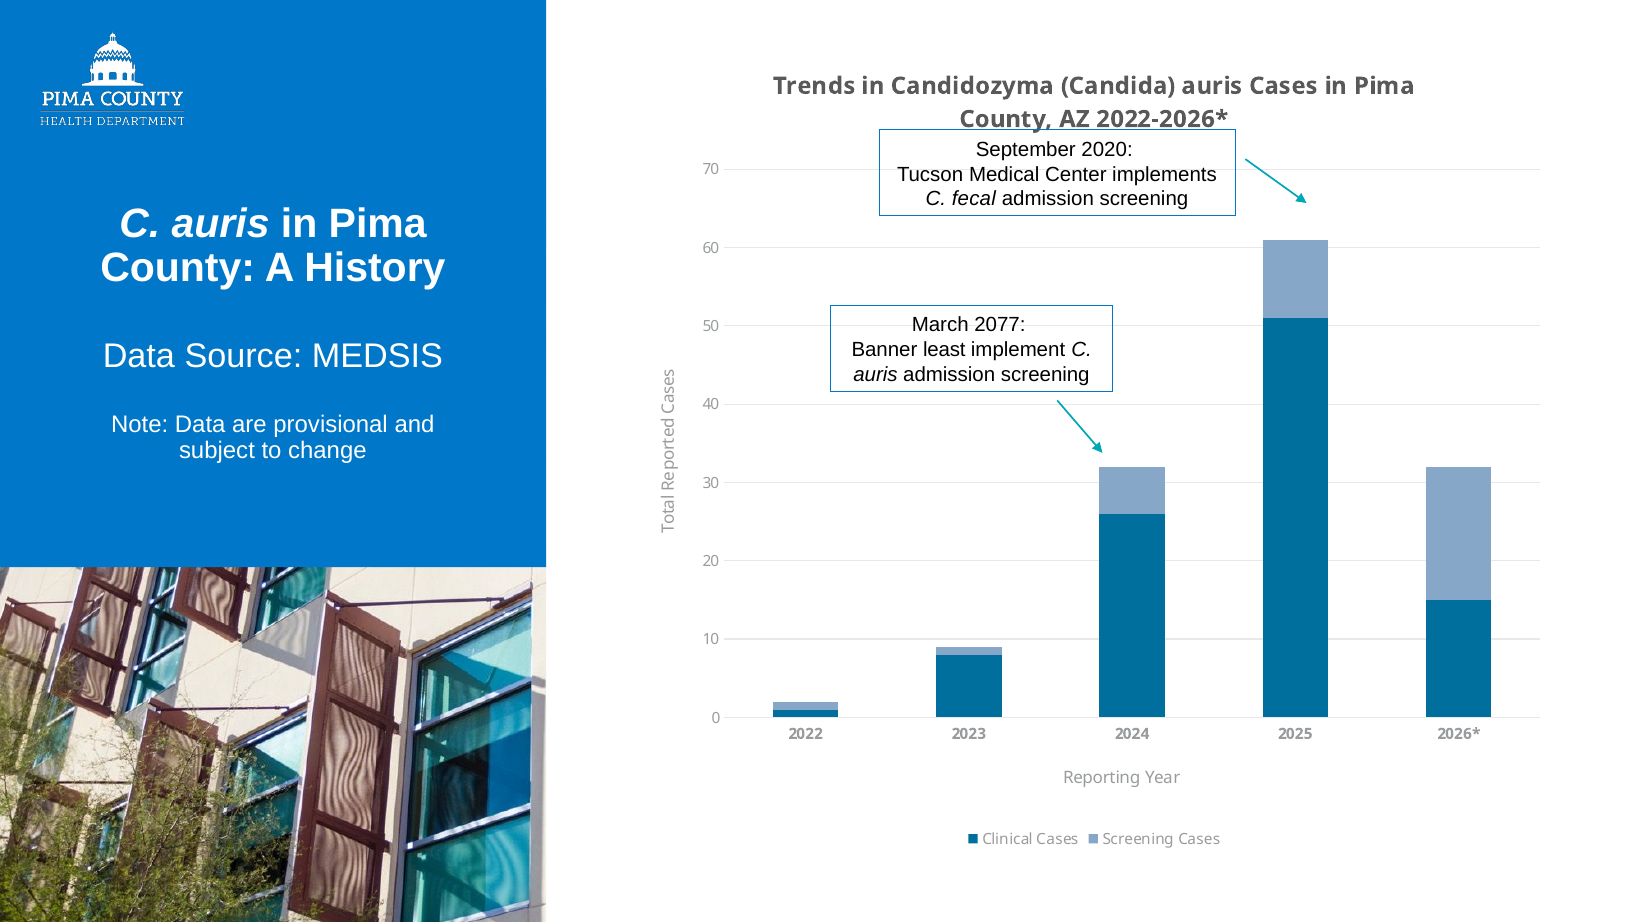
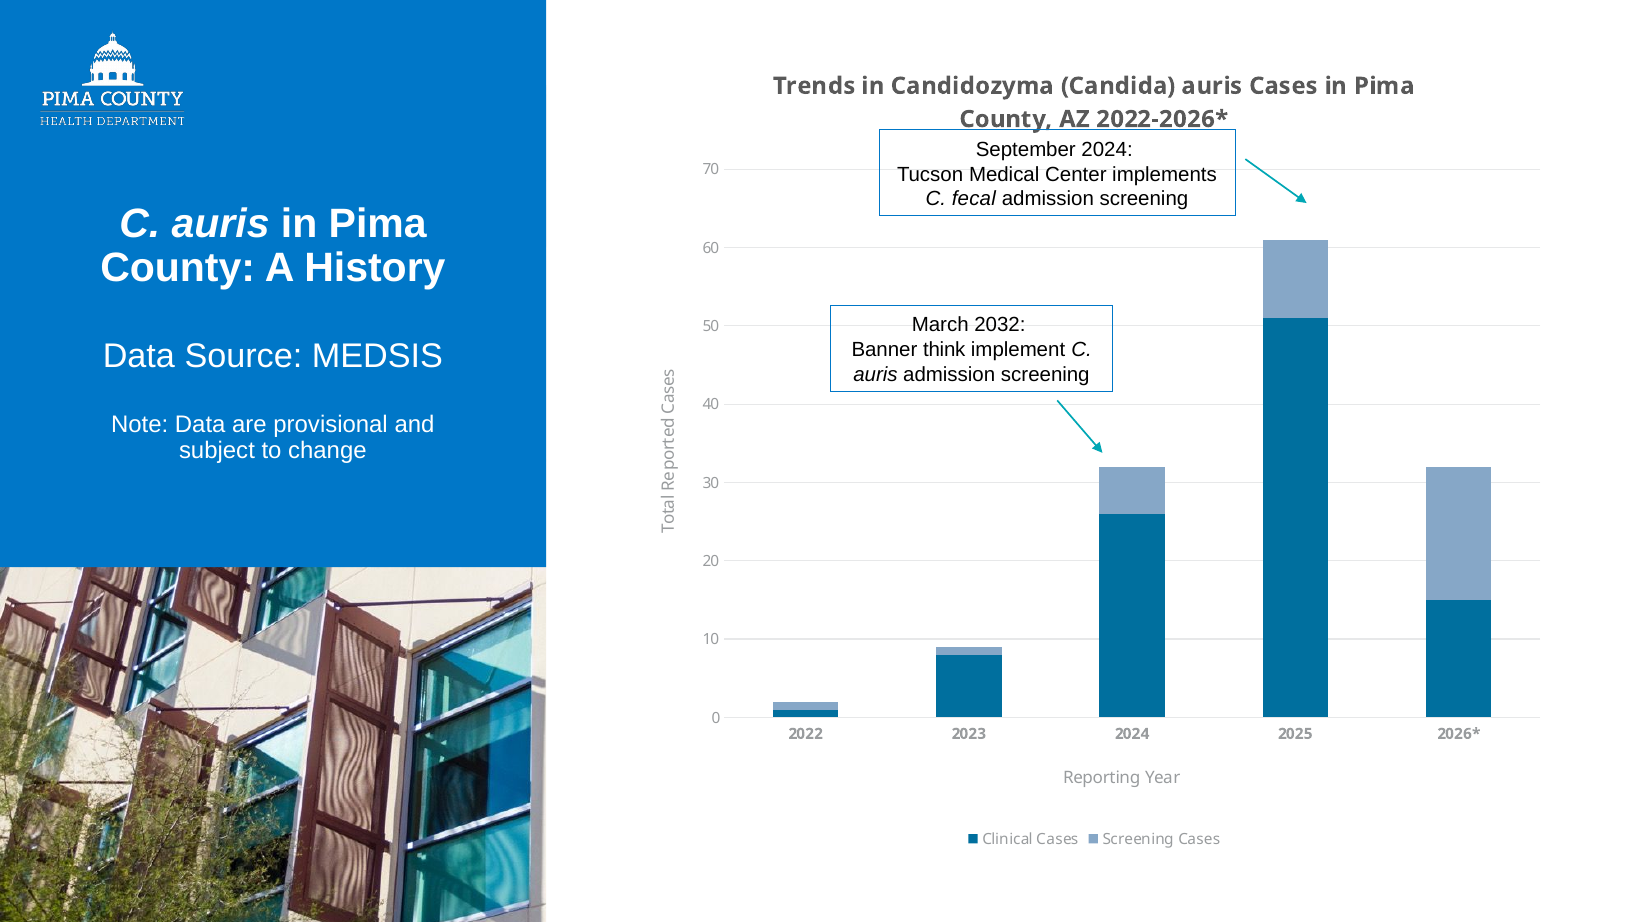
September 2020: 2020 -> 2024
2077: 2077 -> 2032
least: least -> think
